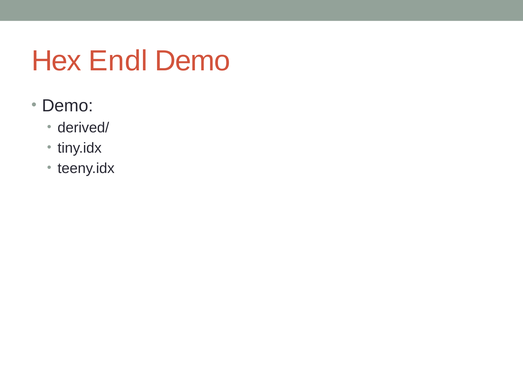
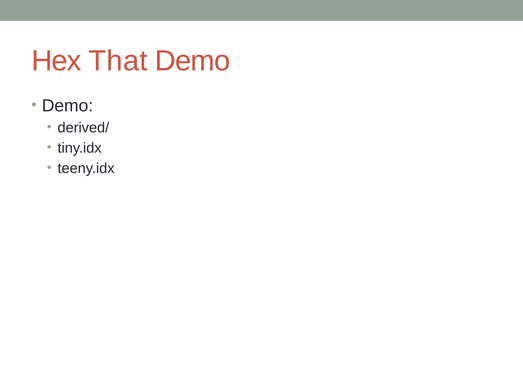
Endl: Endl -> That
